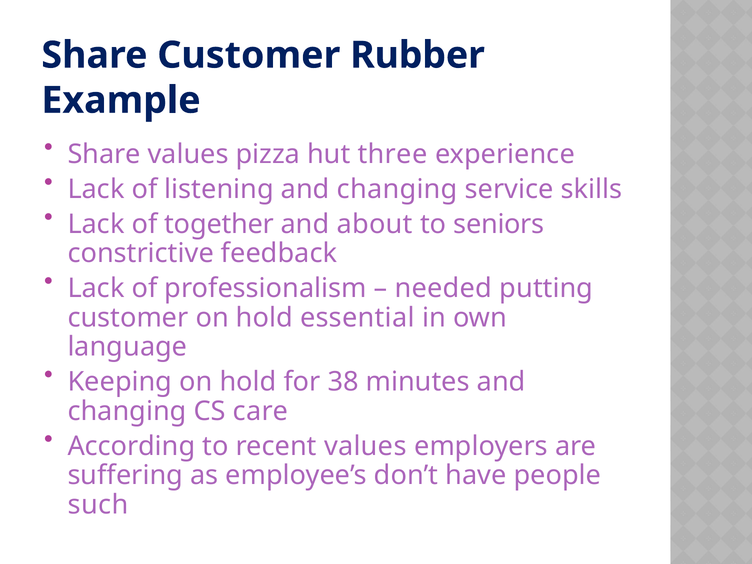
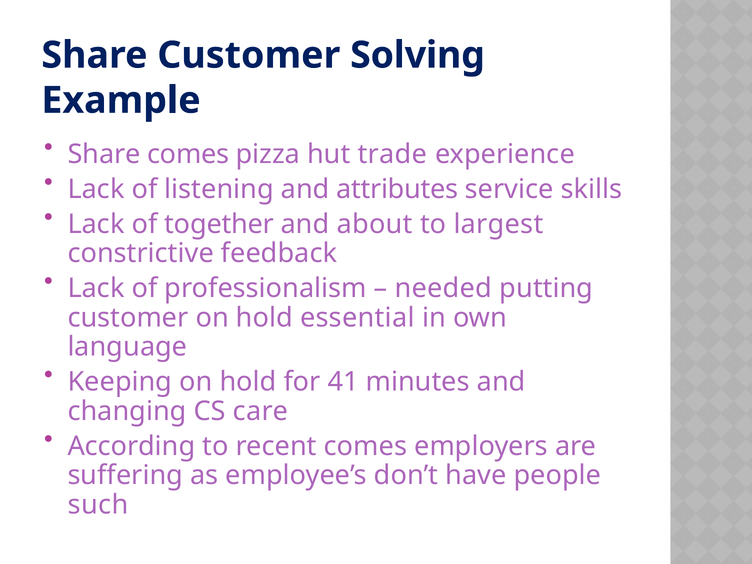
Rubber: Rubber -> Solving
Share values: values -> comes
three: three -> trade
listening and changing: changing -> attributes
seniors: seniors -> largest
38: 38 -> 41
recent values: values -> comes
